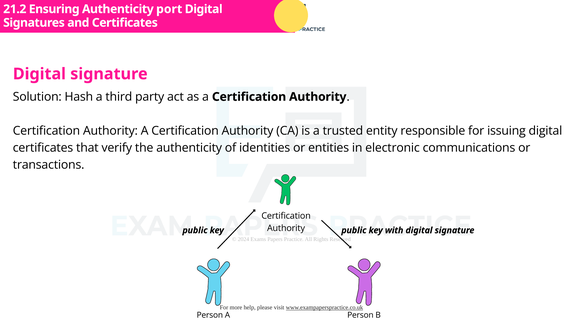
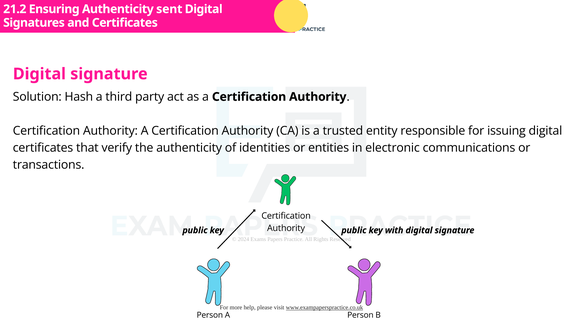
port: port -> sent
